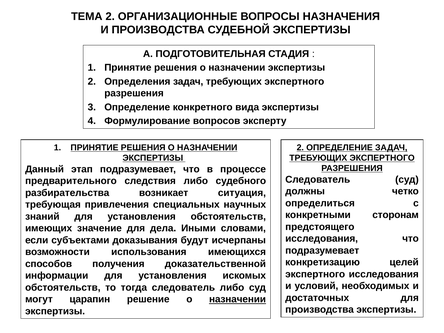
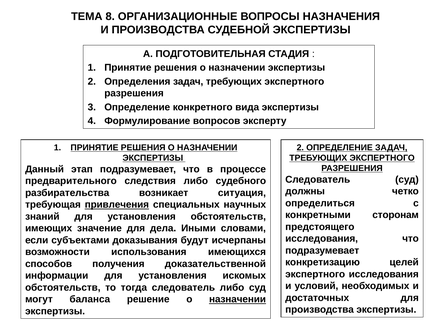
ТЕМА 2: 2 -> 8
привлечения underline: none -> present
царапин: царапин -> баланса
